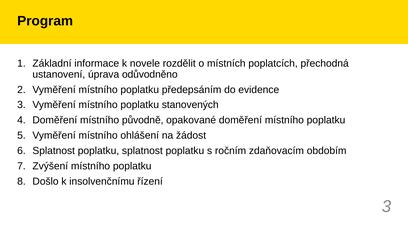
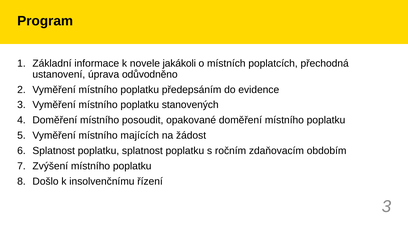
rozdělit: rozdělit -> jakákoli
původně: původně -> posoudit
ohlášení: ohlášení -> majících
